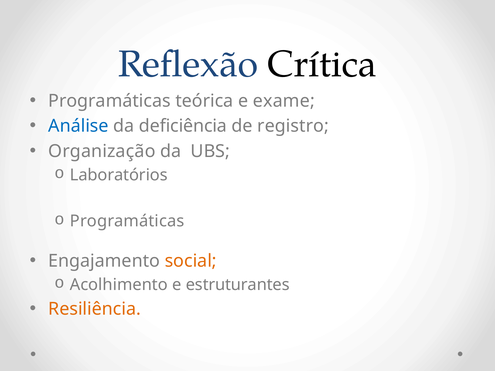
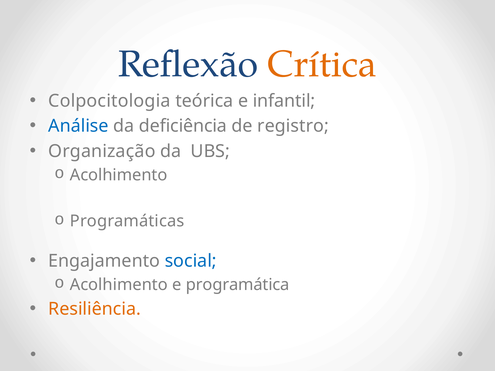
Crítica colour: black -> orange
Programáticas at (109, 101): Programáticas -> Colpocitologia
exame: exame -> infantil
Laboratórios at (119, 175): Laboratórios -> Acolhimento
social colour: orange -> blue
estruturantes: estruturantes -> programática
